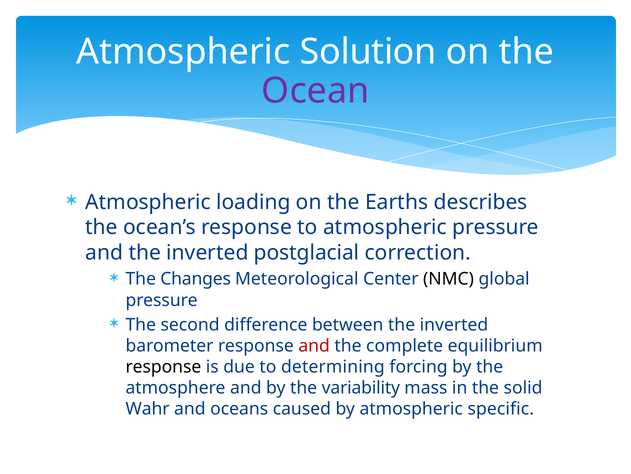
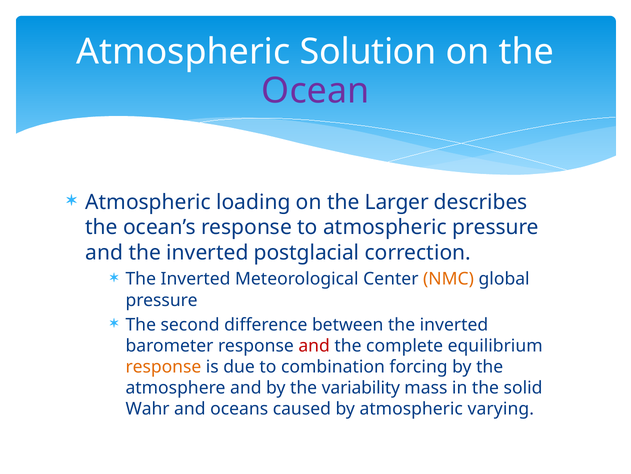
Earths: Earths -> Larger
Changes at (196, 279): Changes -> Inverted
NMC colour: black -> orange
response at (163, 366) colour: black -> orange
determining: determining -> combination
specific: specific -> varying
